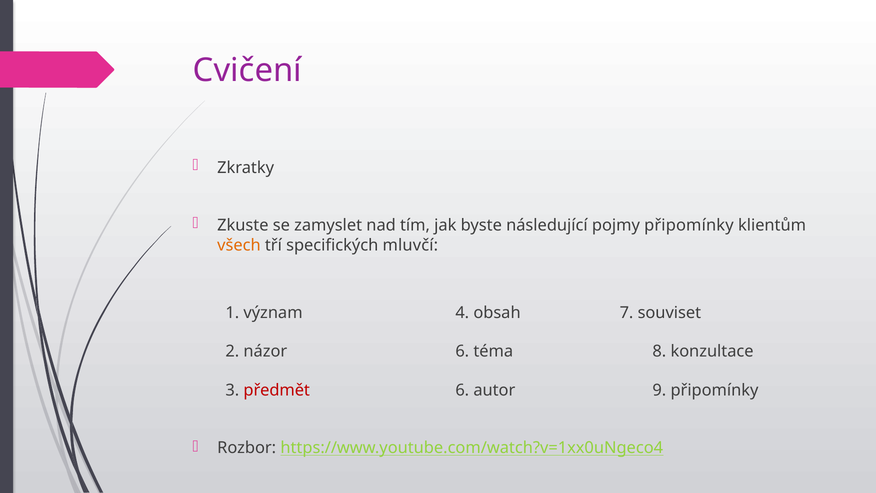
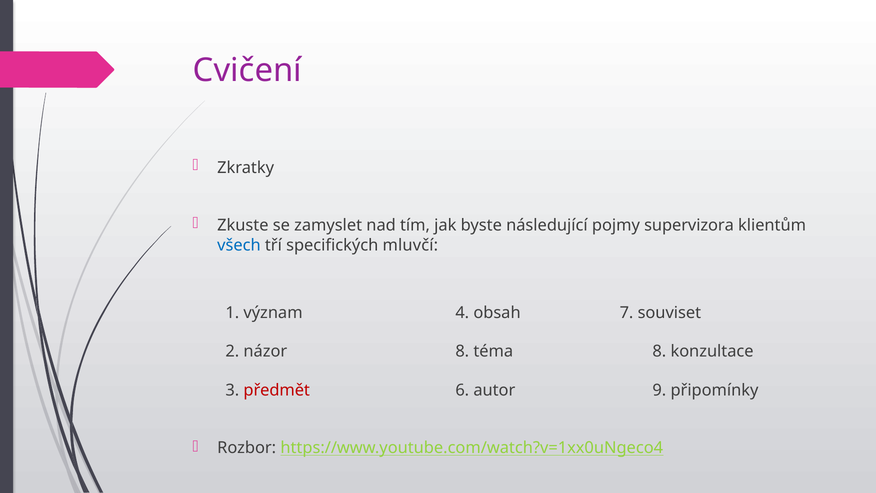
pojmy připomínky: připomínky -> supervizora
všech colour: orange -> blue
názor 6: 6 -> 8
